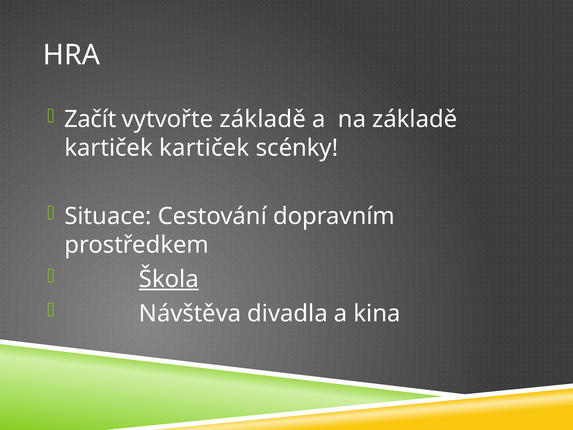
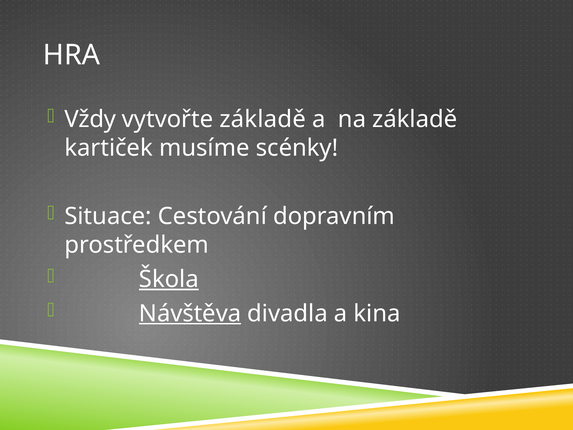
Začít: Začít -> Vždy
kartiček kartiček: kartiček -> musíme
Návštěva underline: none -> present
